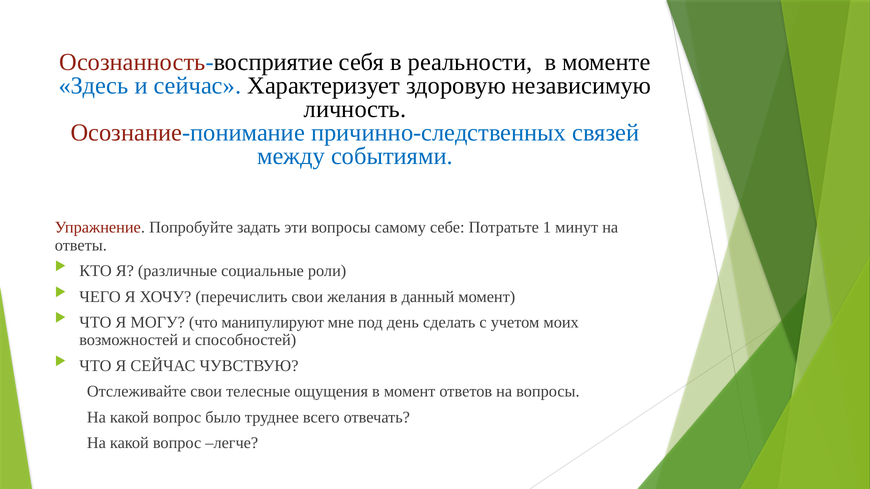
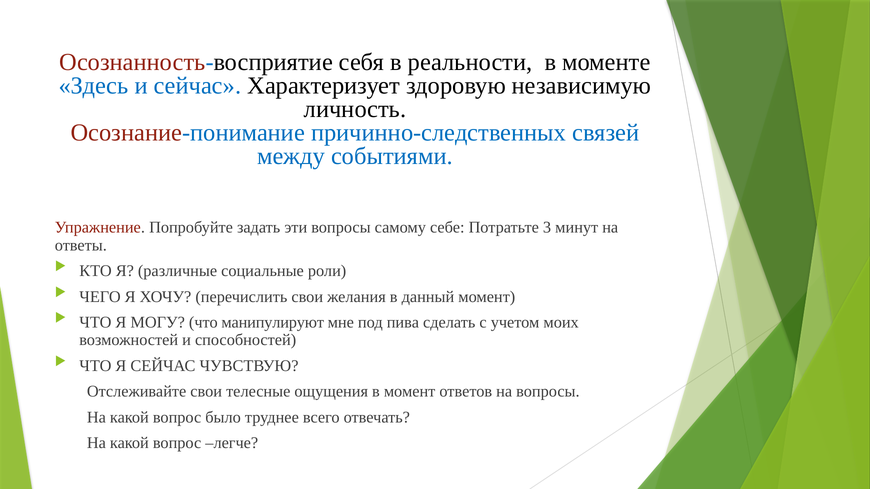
1: 1 -> 3
день: день -> пива
